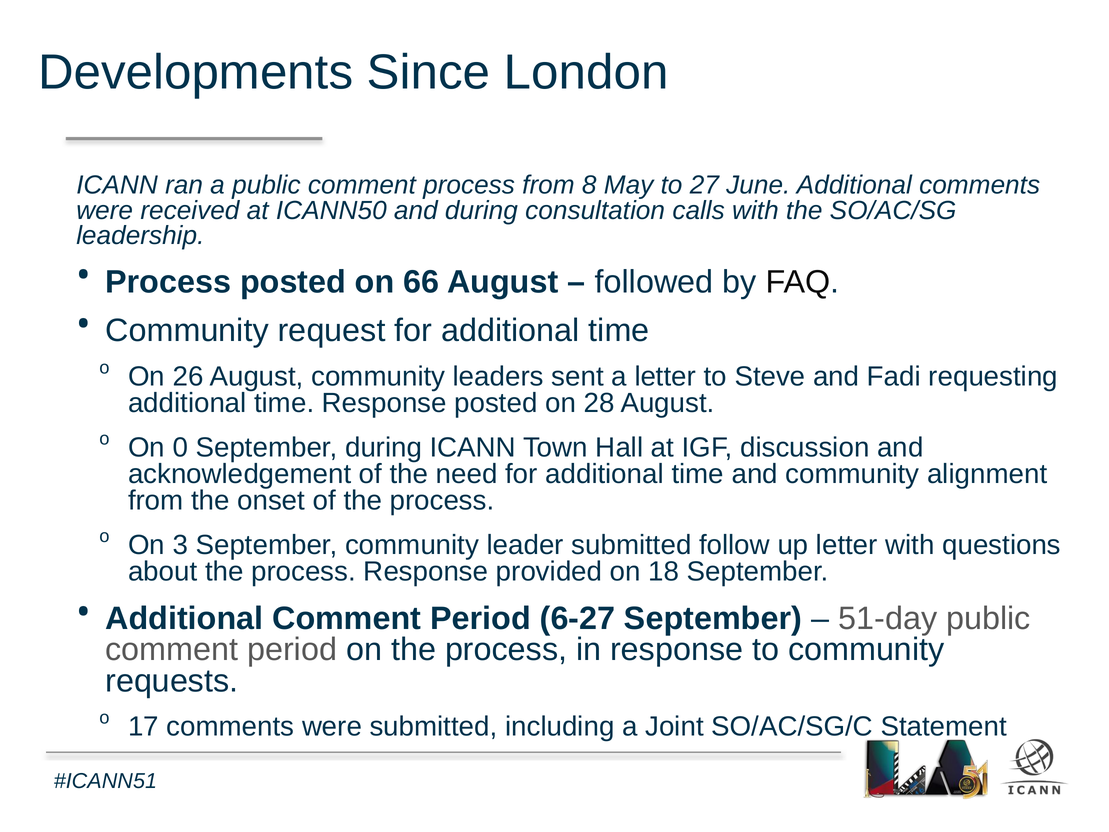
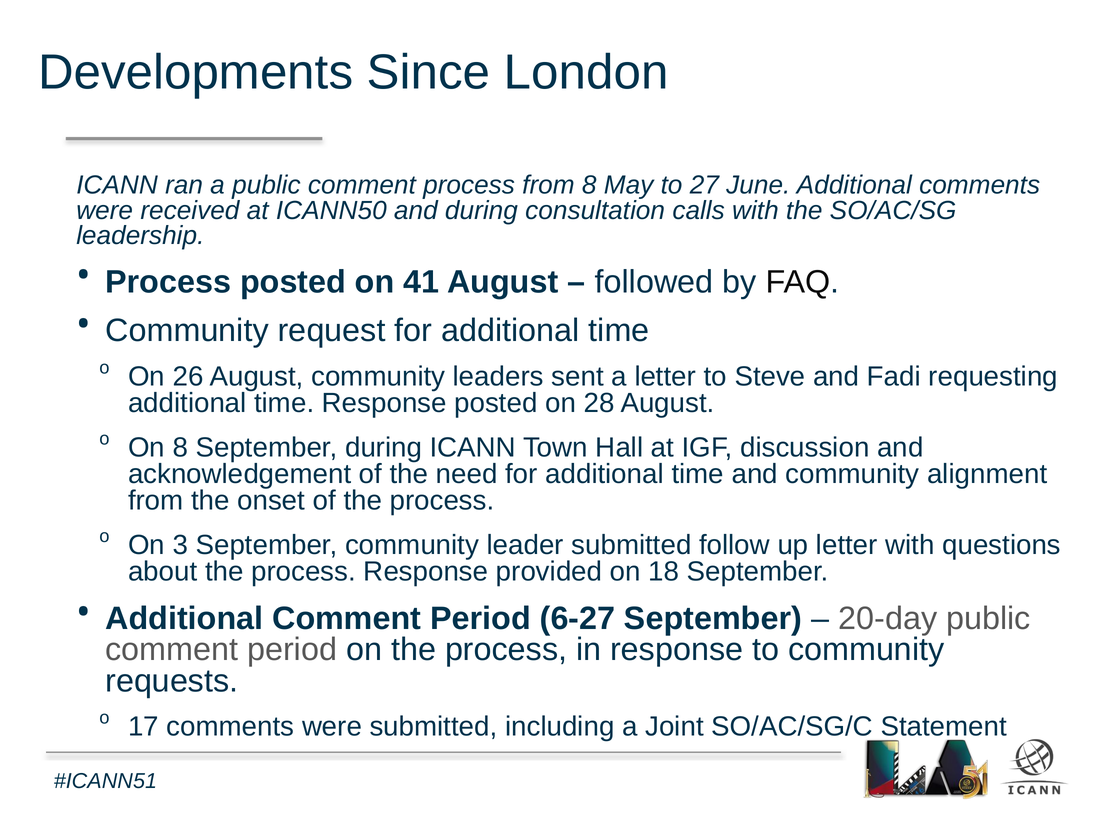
66: 66 -> 41
On 0: 0 -> 8
51-day: 51-day -> 20-day
